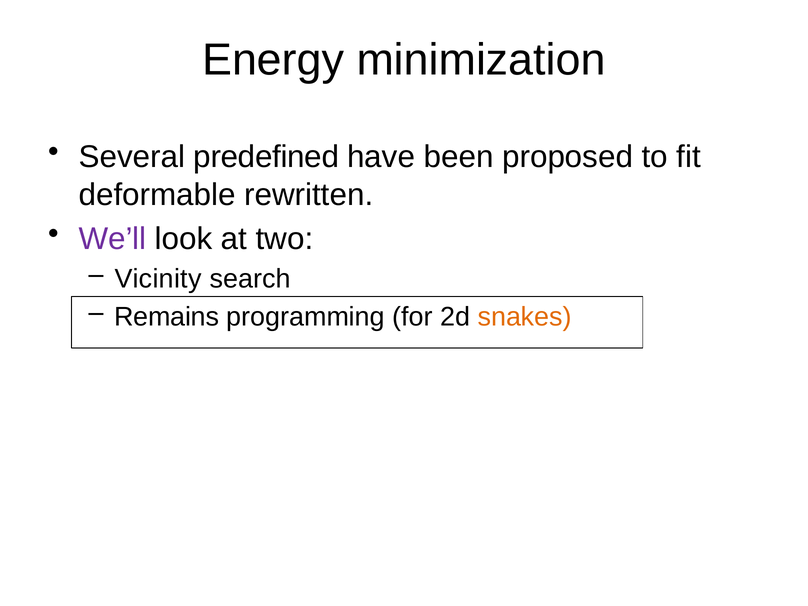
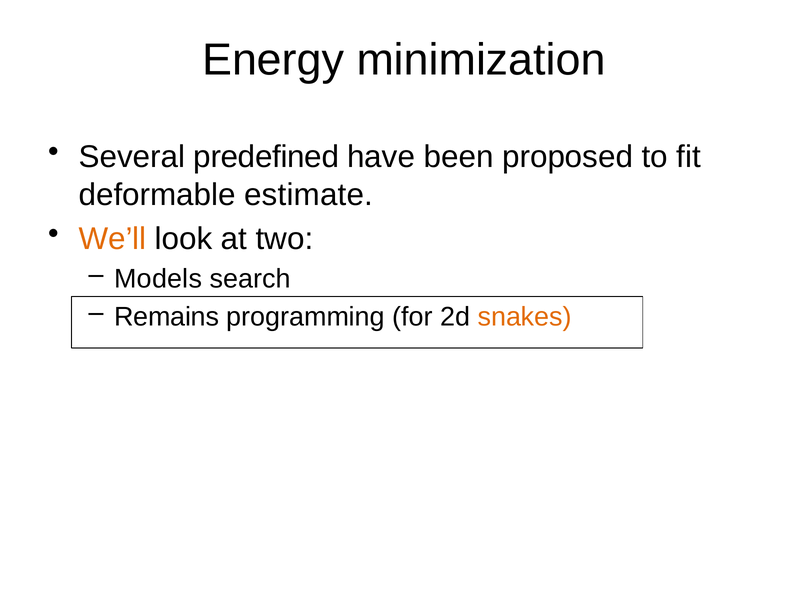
rewritten: rewritten -> estimate
We’ll colour: purple -> orange
Vicinity: Vicinity -> Models
